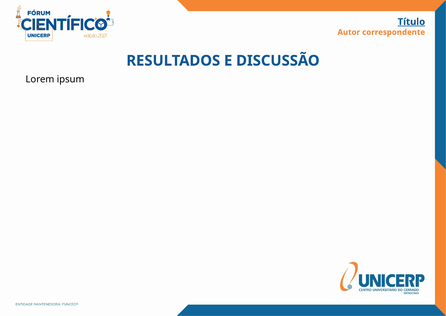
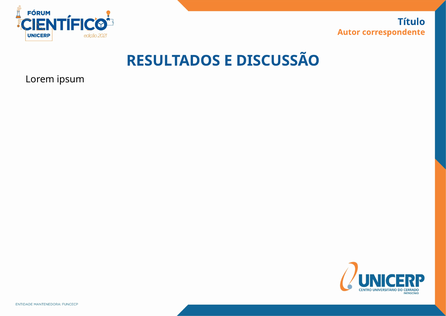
Título underline: present -> none
